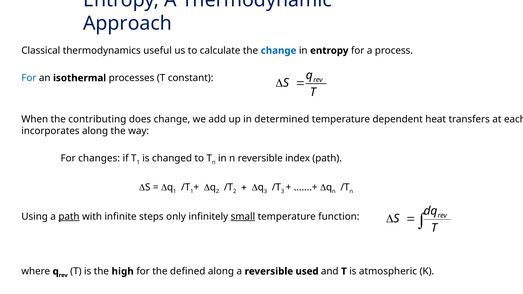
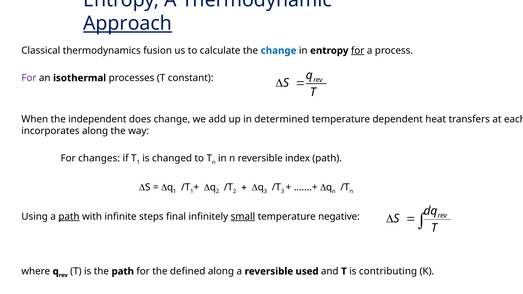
Approach underline: none -> present
useful: useful -> fusion
for at (358, 51) underline: none -> present
For at (29, 78) colour: blue -> purple
contributing: contributing -> independent
only: only -> final
function: function -> negative
the high: high -> path
atmospheric: atmospheric -> contributing
